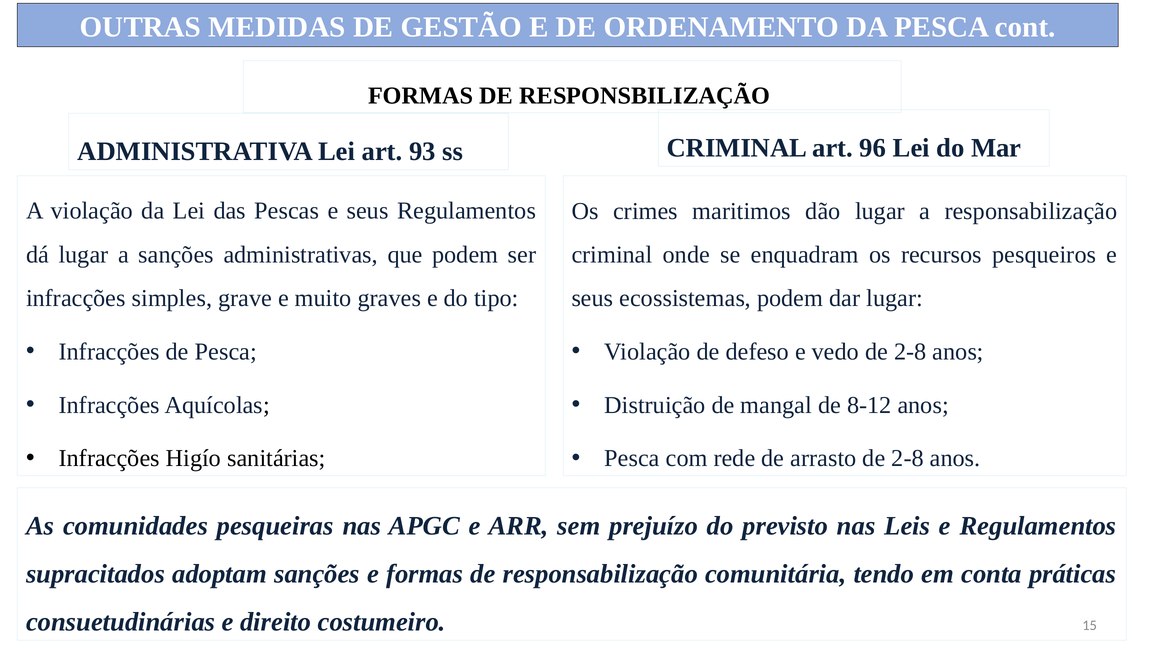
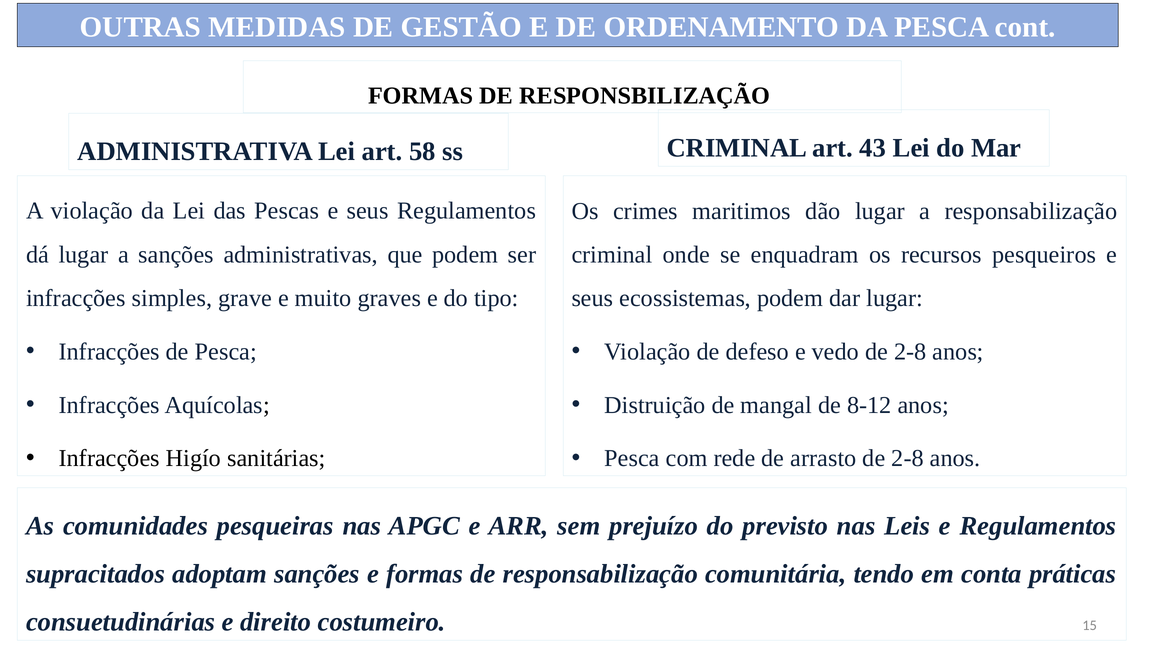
96: 96 -> 43
93: 93 -> 58
